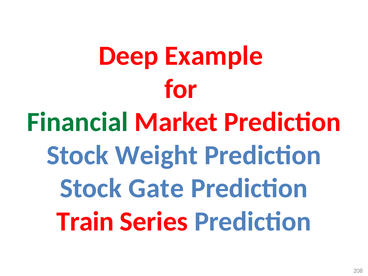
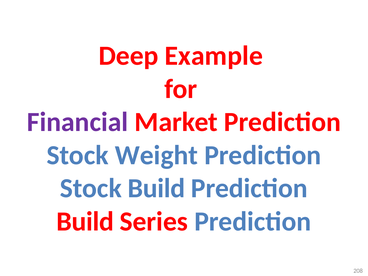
Financial colour: green -> purple
Stock Gate: Gate -> Build
Train at (85, 221): Train -> Build
